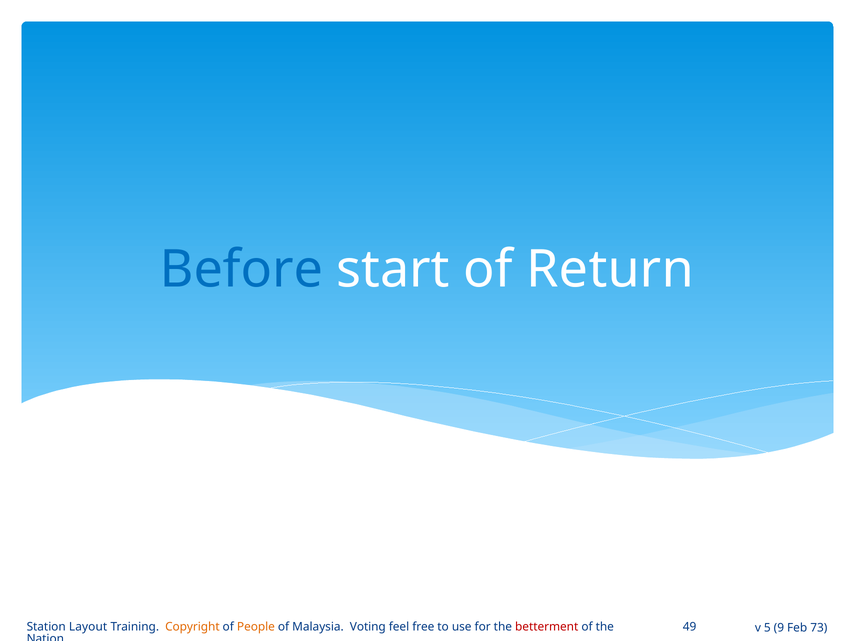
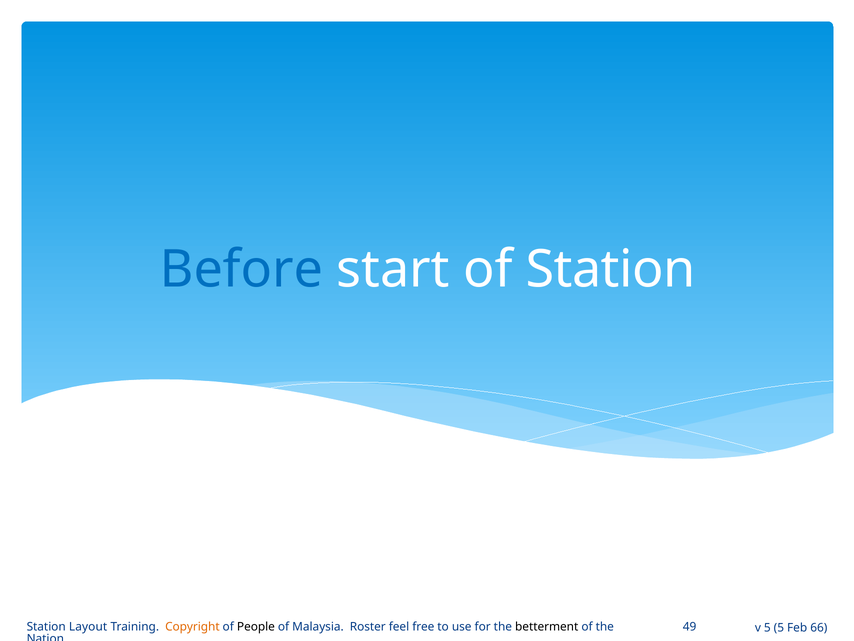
of Return: Return -> Station
People colour: orange -> black
Voting: Voting -> Roster
betterment colour: red -> black
5 9: 9 -> 5
73: 73 -> 66
